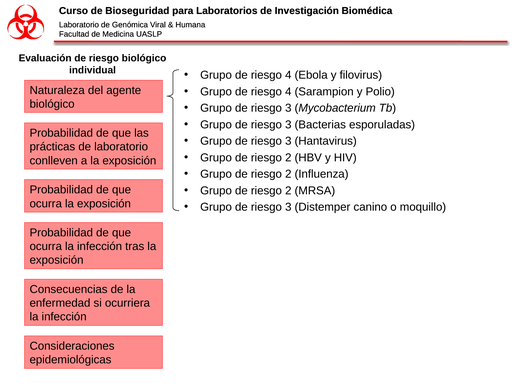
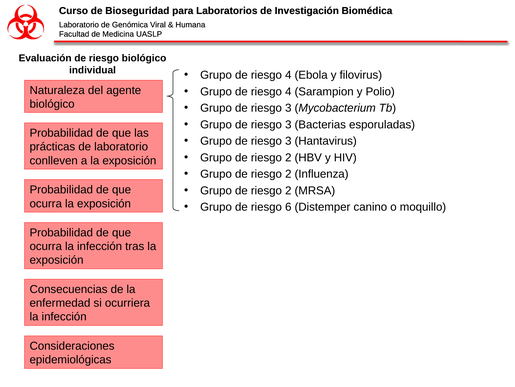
3 at (288, 207): 3 -> 6
